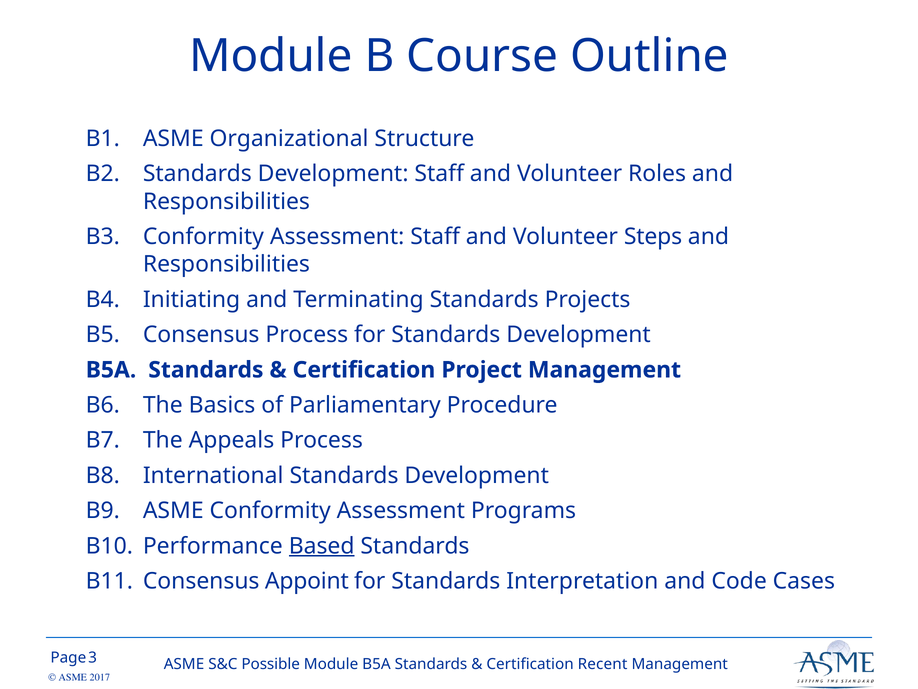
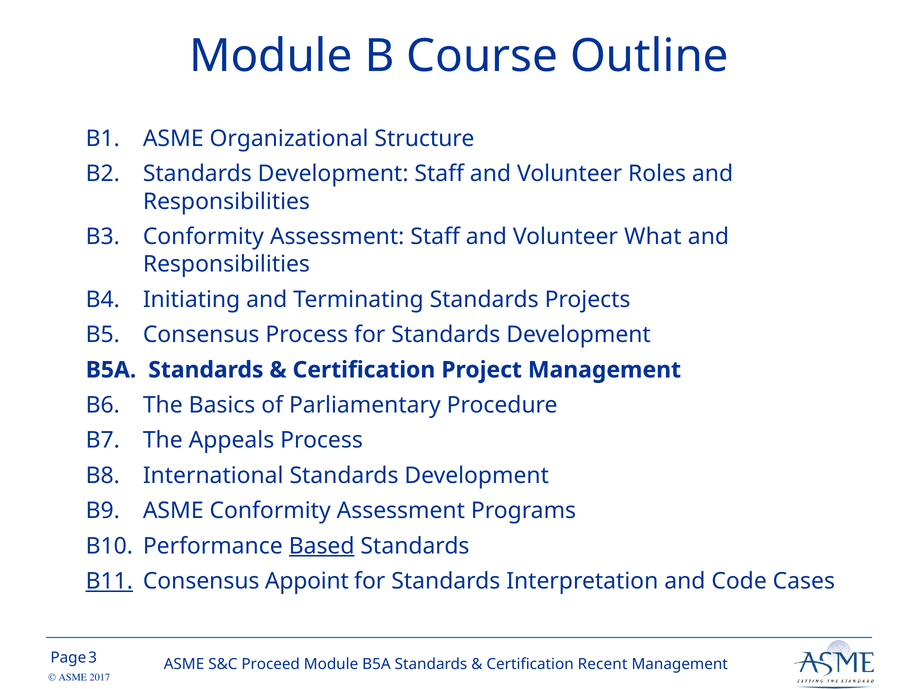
Steps: Steps -> What
B11 underline: none -> present
Possible: Possible -> Proceed
